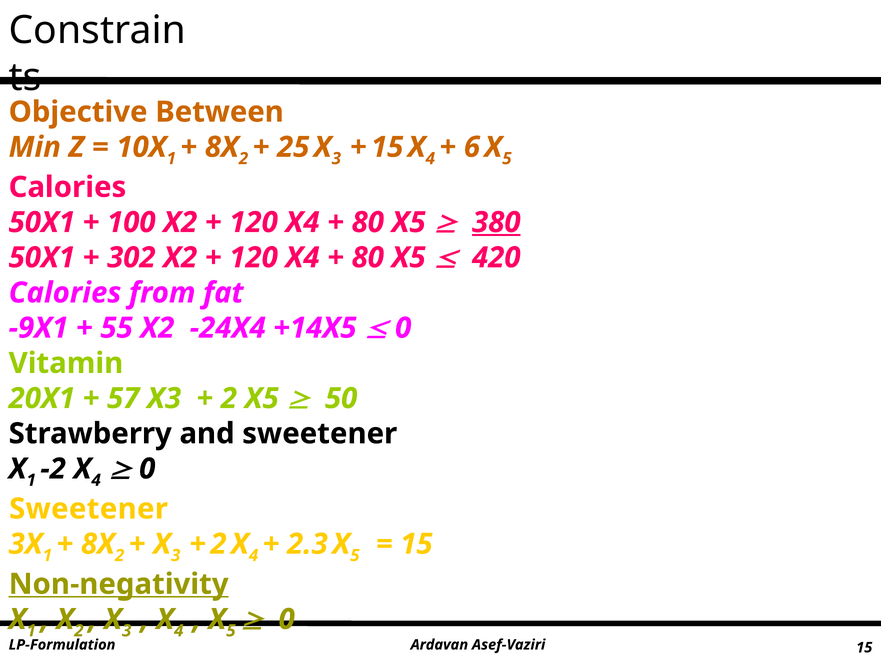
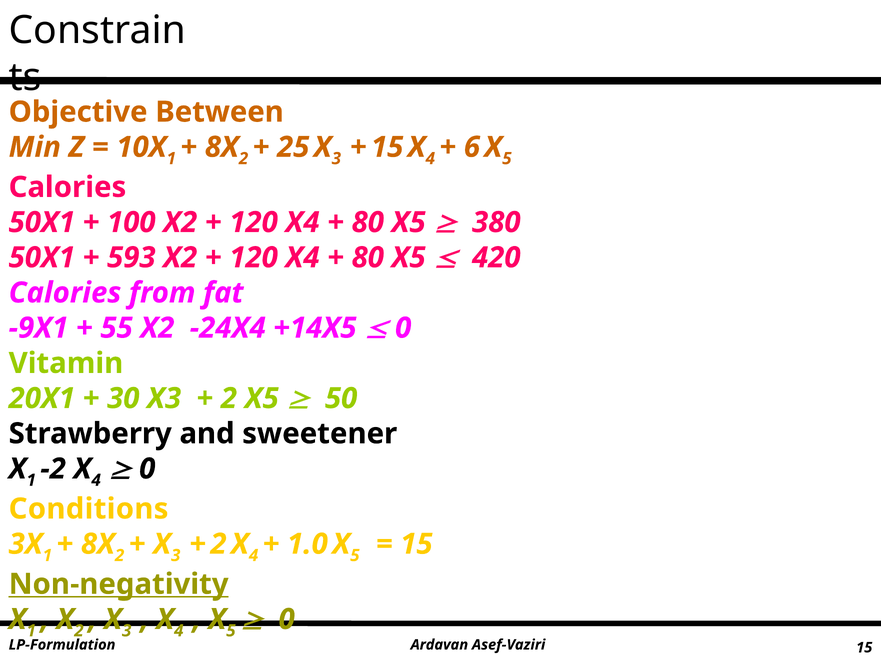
380 underline: present -> none
302: 302 -> 593
57: 57 -> 30
Sweetener at (89, 509): Sweetener -> Conditions
2.3: 2.3 -> 1.0
